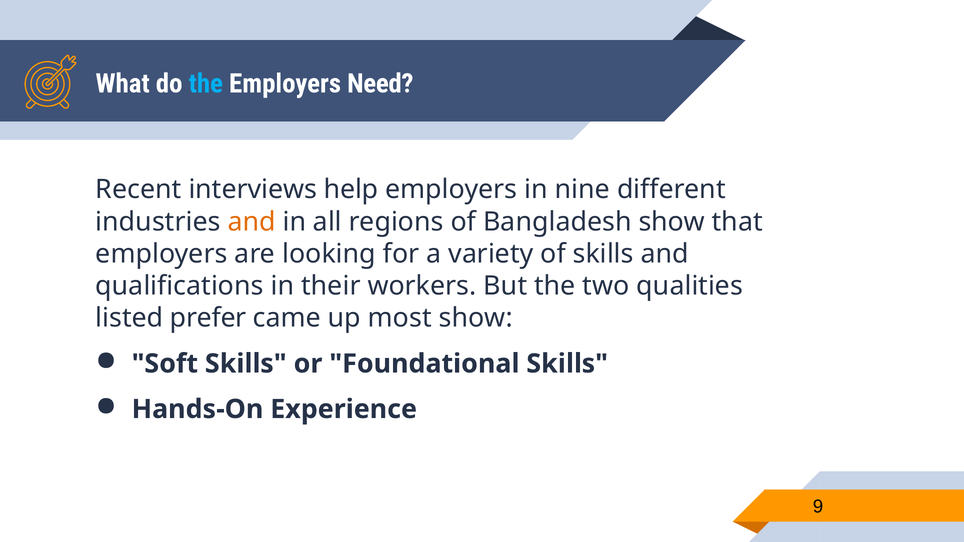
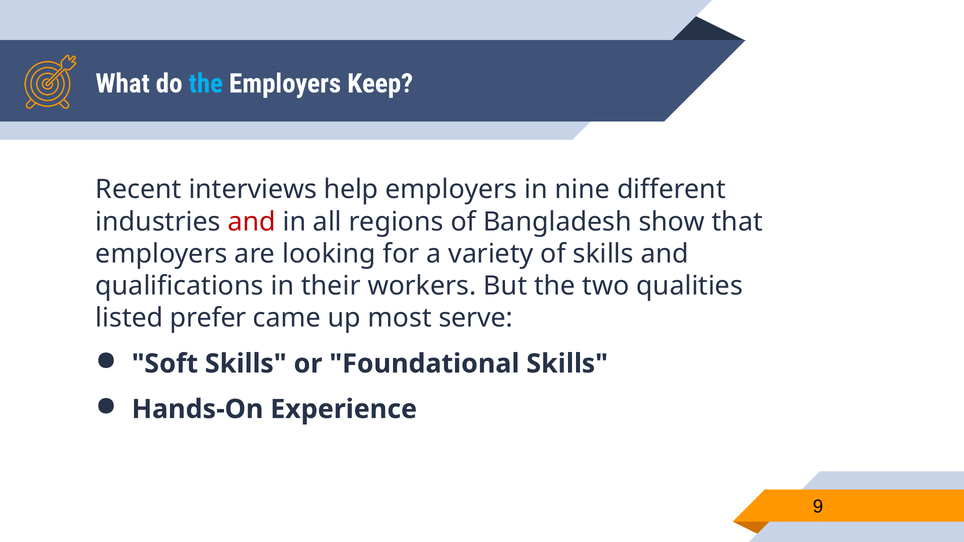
Need: Need -> Keep
and at (252, 222) colour: orange -> red
most show: show -> serve
